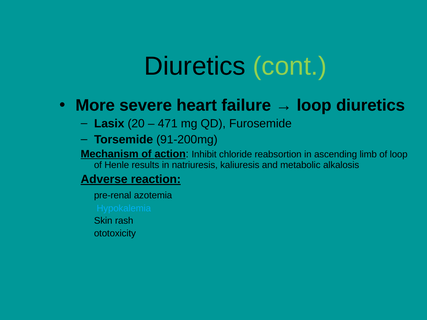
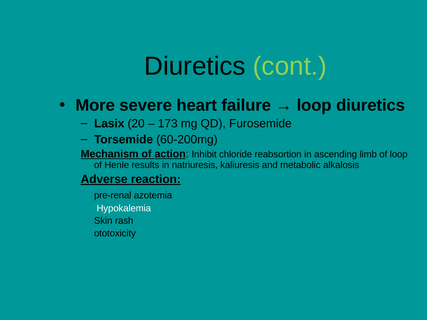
471: 471 -> 173
91-200mg: 91-200mg -> 60-200mg
Hypokalemia colour: light blue -> white
